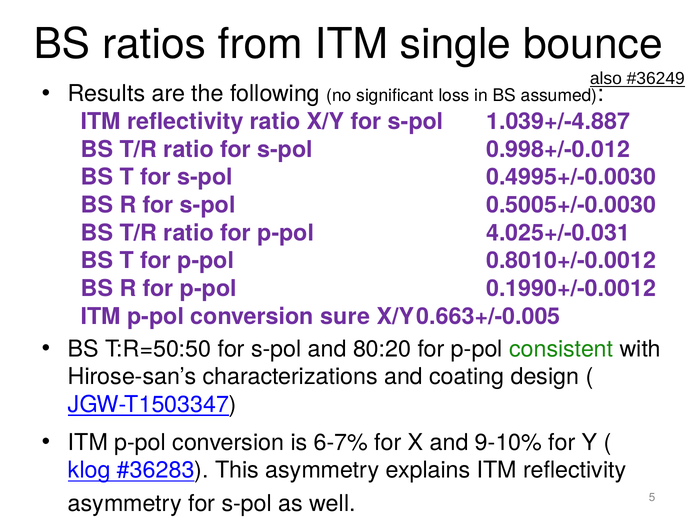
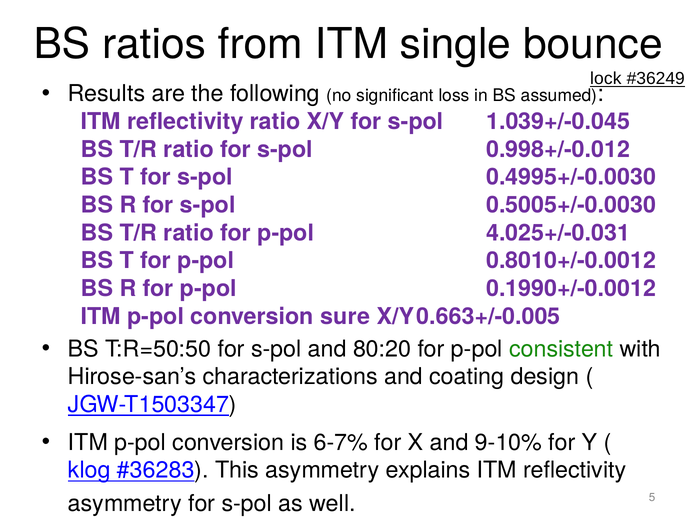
also: also -> lock
1.039+/-4.887: 1.039+/-4.887 -> 1.039+/-0.045
